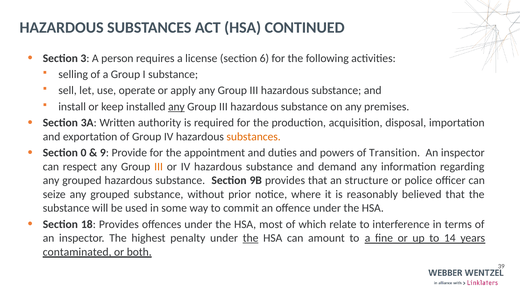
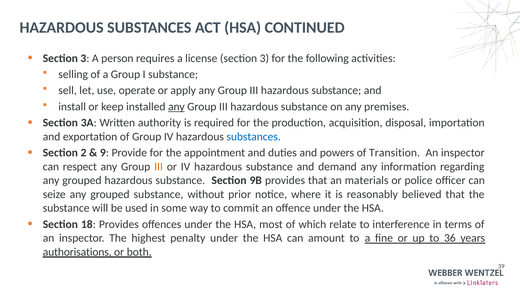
license section 6: 6 -> 3
substances at (254, 137) colour: orange -> blue
0: 0 -> 2
structure: structure -> materials
the at (251, 239) underline: present -> none
14: 14 -> 36
contaminated: contaminated -> authorisations
